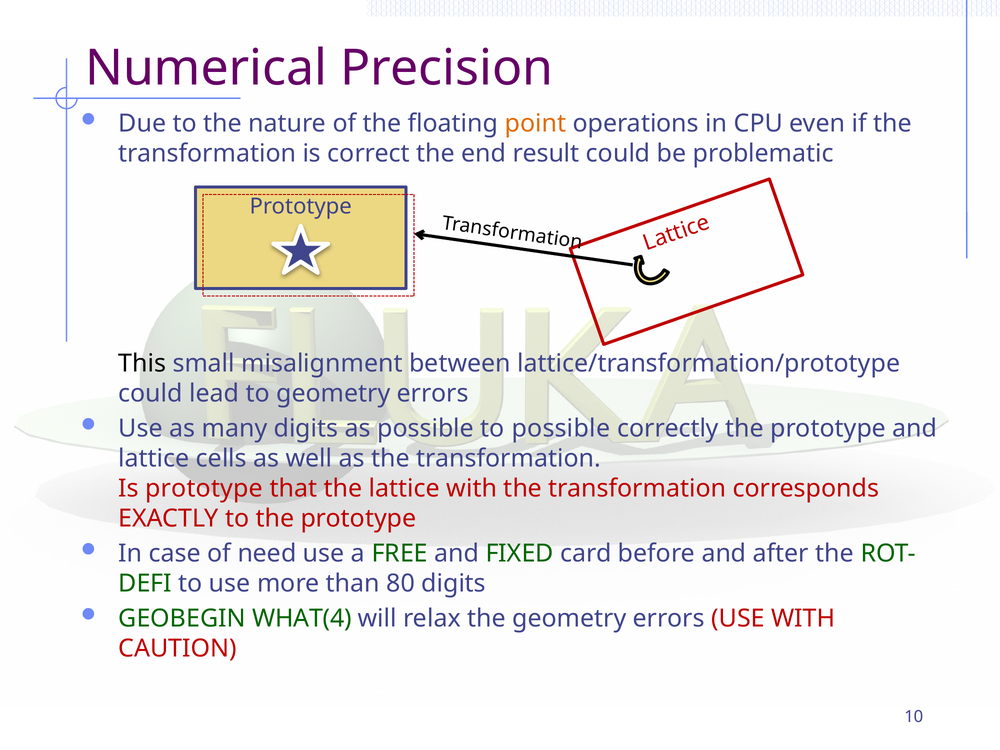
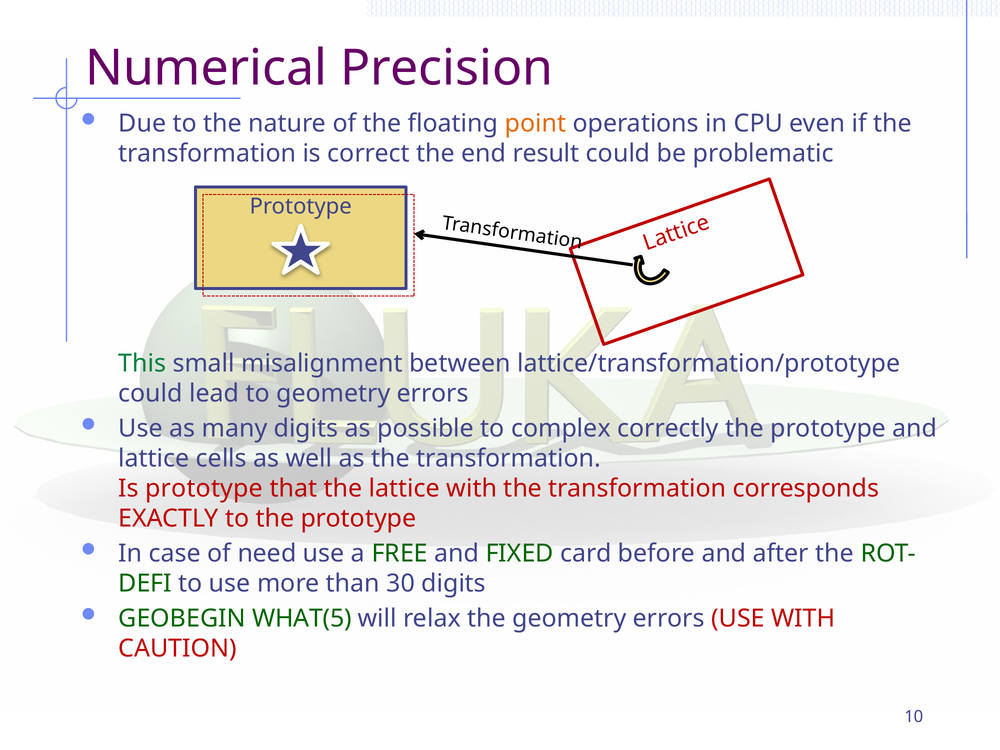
This colour: black -> green
to possible: possible -> complex
80: 80 -> 30
WHAT(4: WHAT(4 -> WHAT(5
